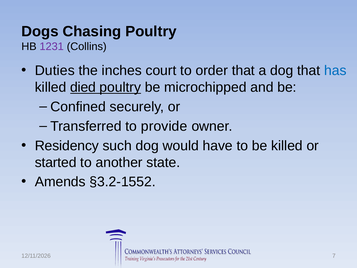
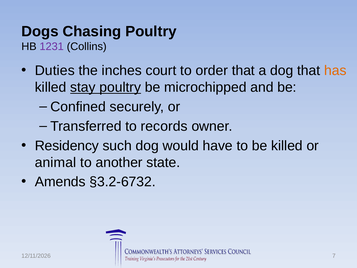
has colour: blue -> orange
died: died -> stay
provide: provide -> records
started: started -> animal
§3.2-1552: §3.2-1552 -> §3.2-6732
